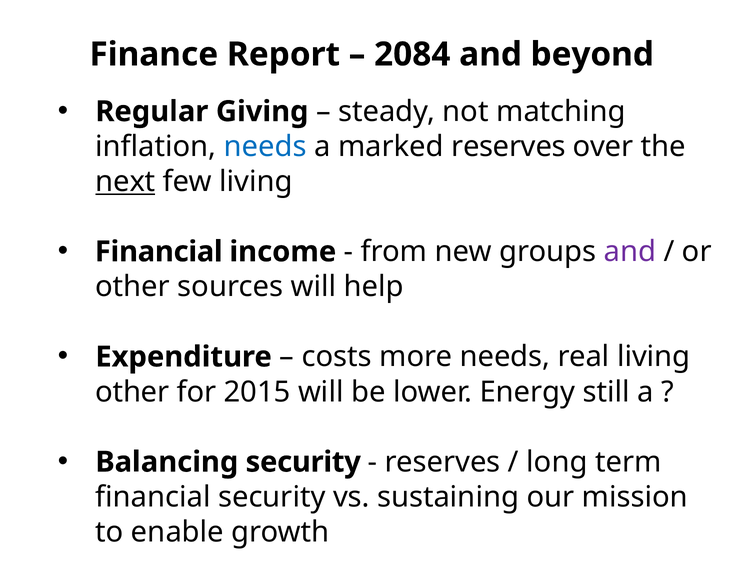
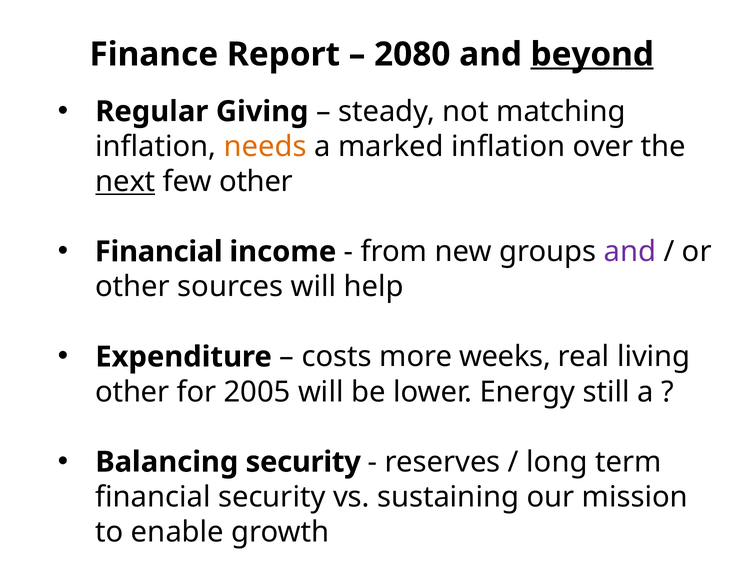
2084: 2084 -> 2080
beyond underline: none -> present
needs at (265, 147) colour: blue -> orange
marked reserves: reserves -> inflation
few living: living -> other
more needs: needs -> weeks
2015: 2015 -> 2005
